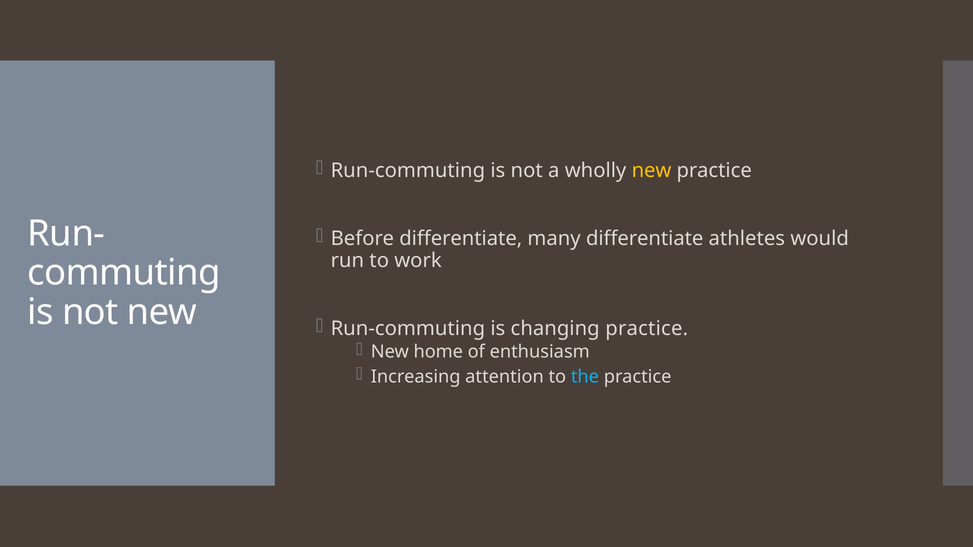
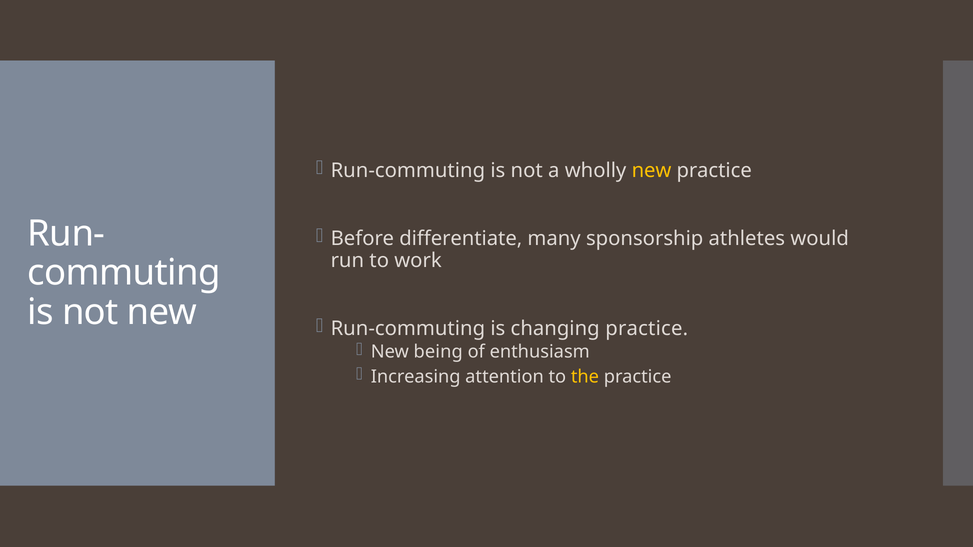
many differentiate: differentiate -> sponsorship
home: home -> being
the colour: light blue -> yellow
